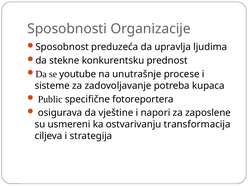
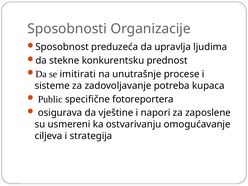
youtube: youtube -> imitirati
transformacija: transformacija -> omogućavanje
